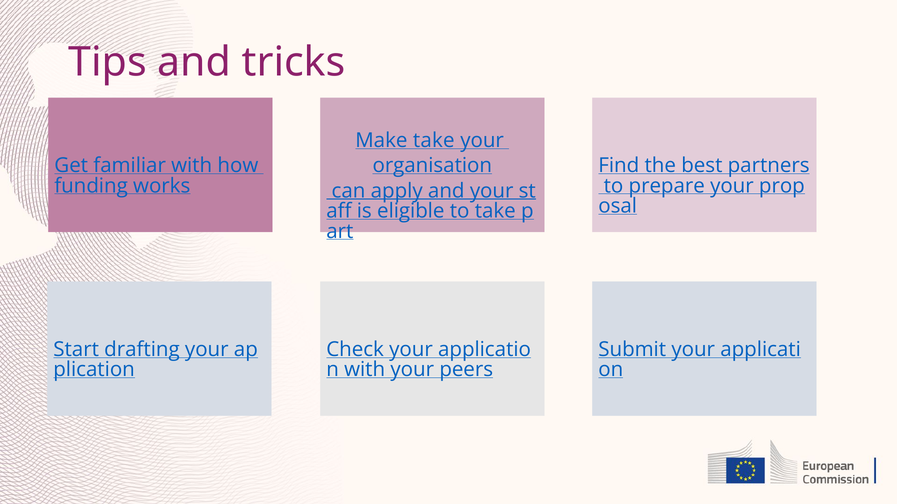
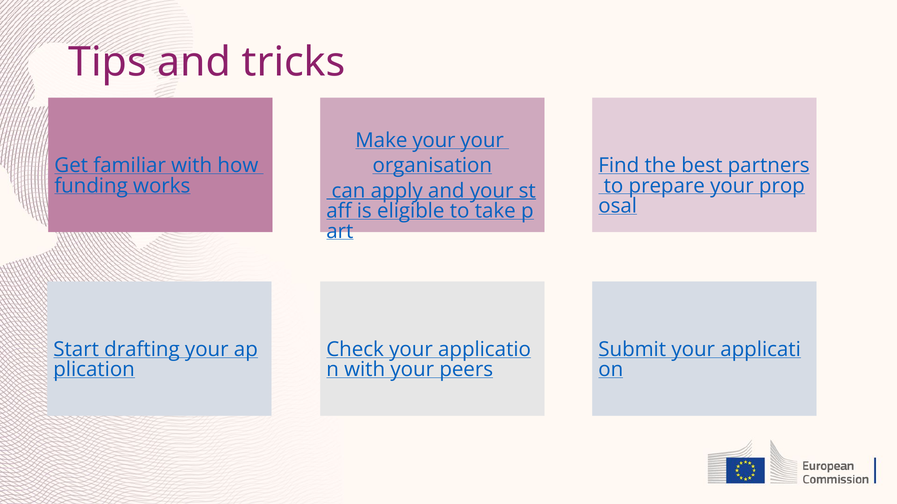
Make take: take -> your
